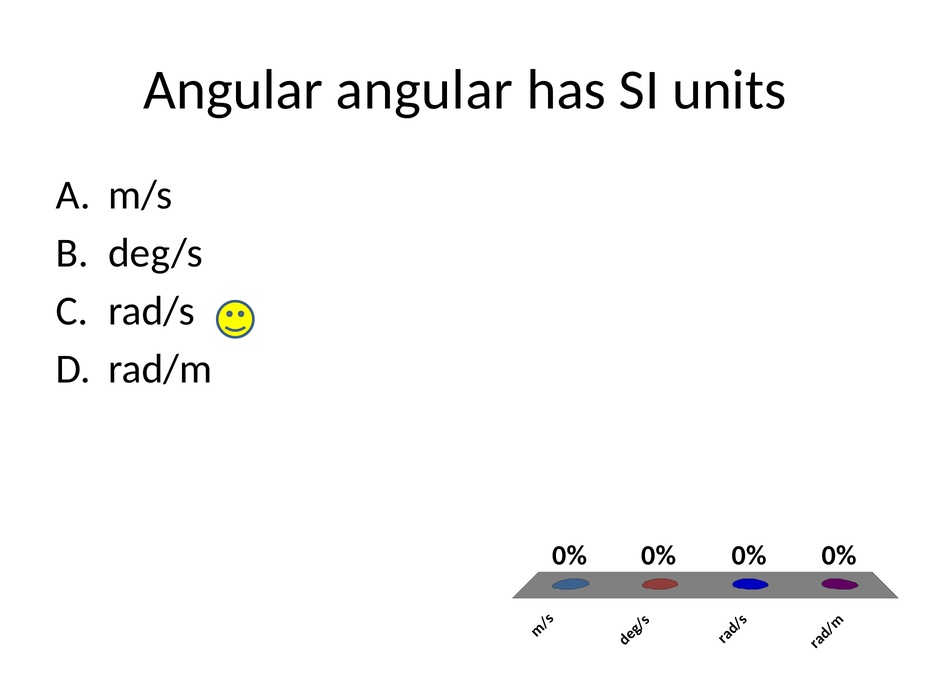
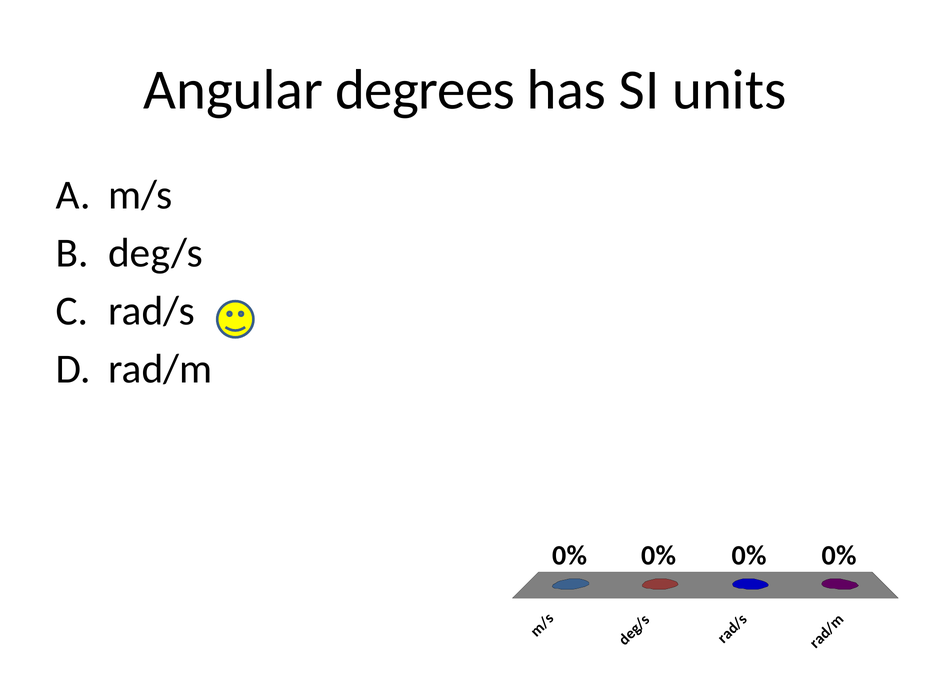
Angular angular: angular -> degrees
